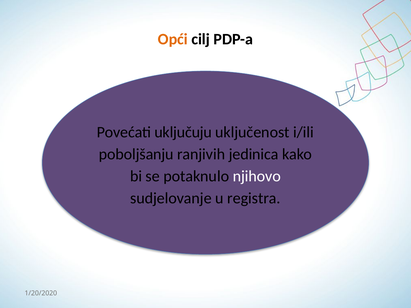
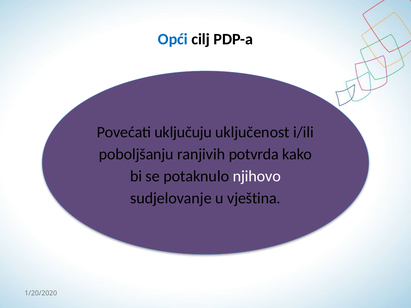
Opći colour: orange -> blue
jedinica: jedinica -> potvrda
registra: registra -> vještina
